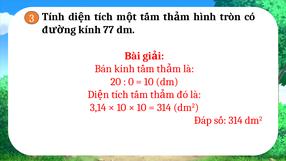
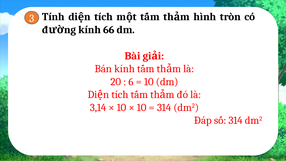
77: 77 -> 66
0: 0 -> 6
